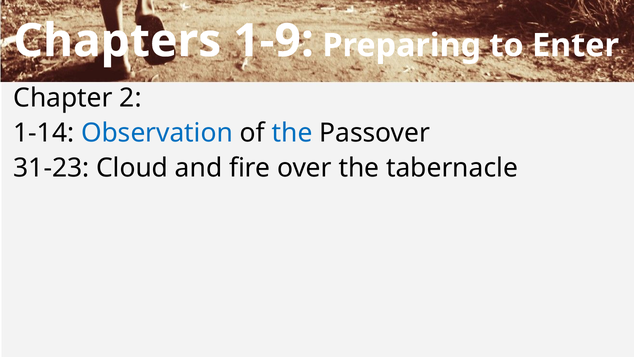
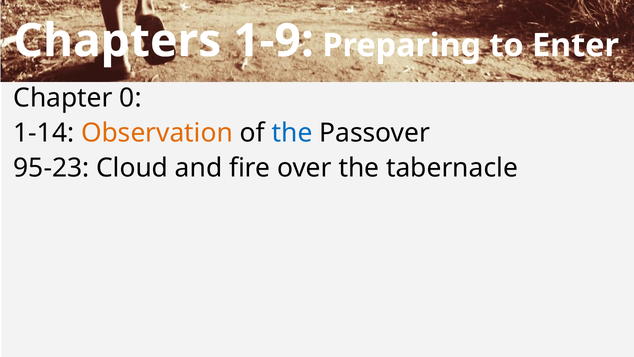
2: 2 -> 0
Observation colour: blue -> orange
31-23: 31-23 -> 95-23
